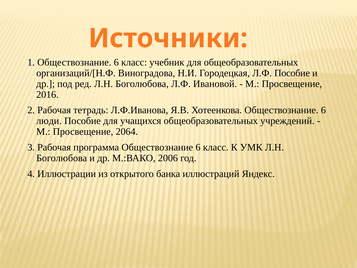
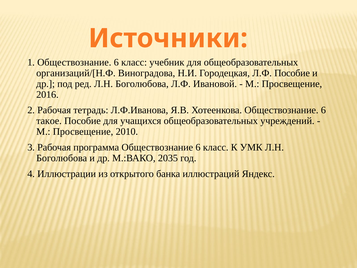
люди: люди -> такое
2064: 2064 -> 2010
2006: 2006 -> 2035
